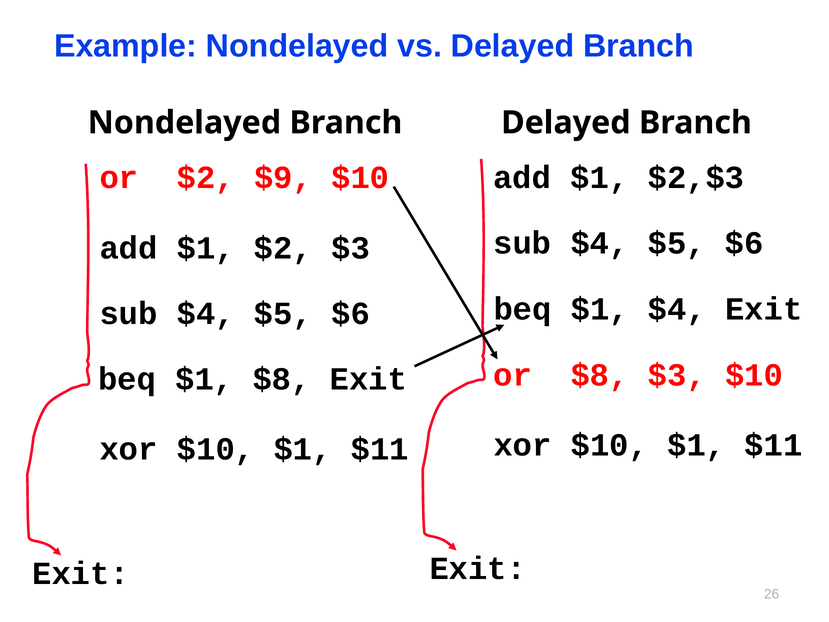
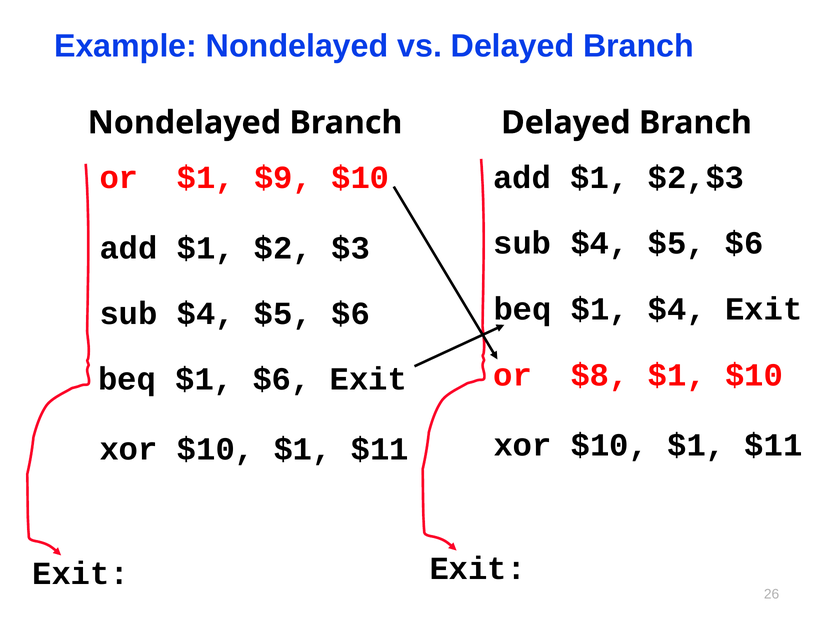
or $2: $2 -> $1
$8 $3: $3 -> $1
$1 $8: $8 -> $6
